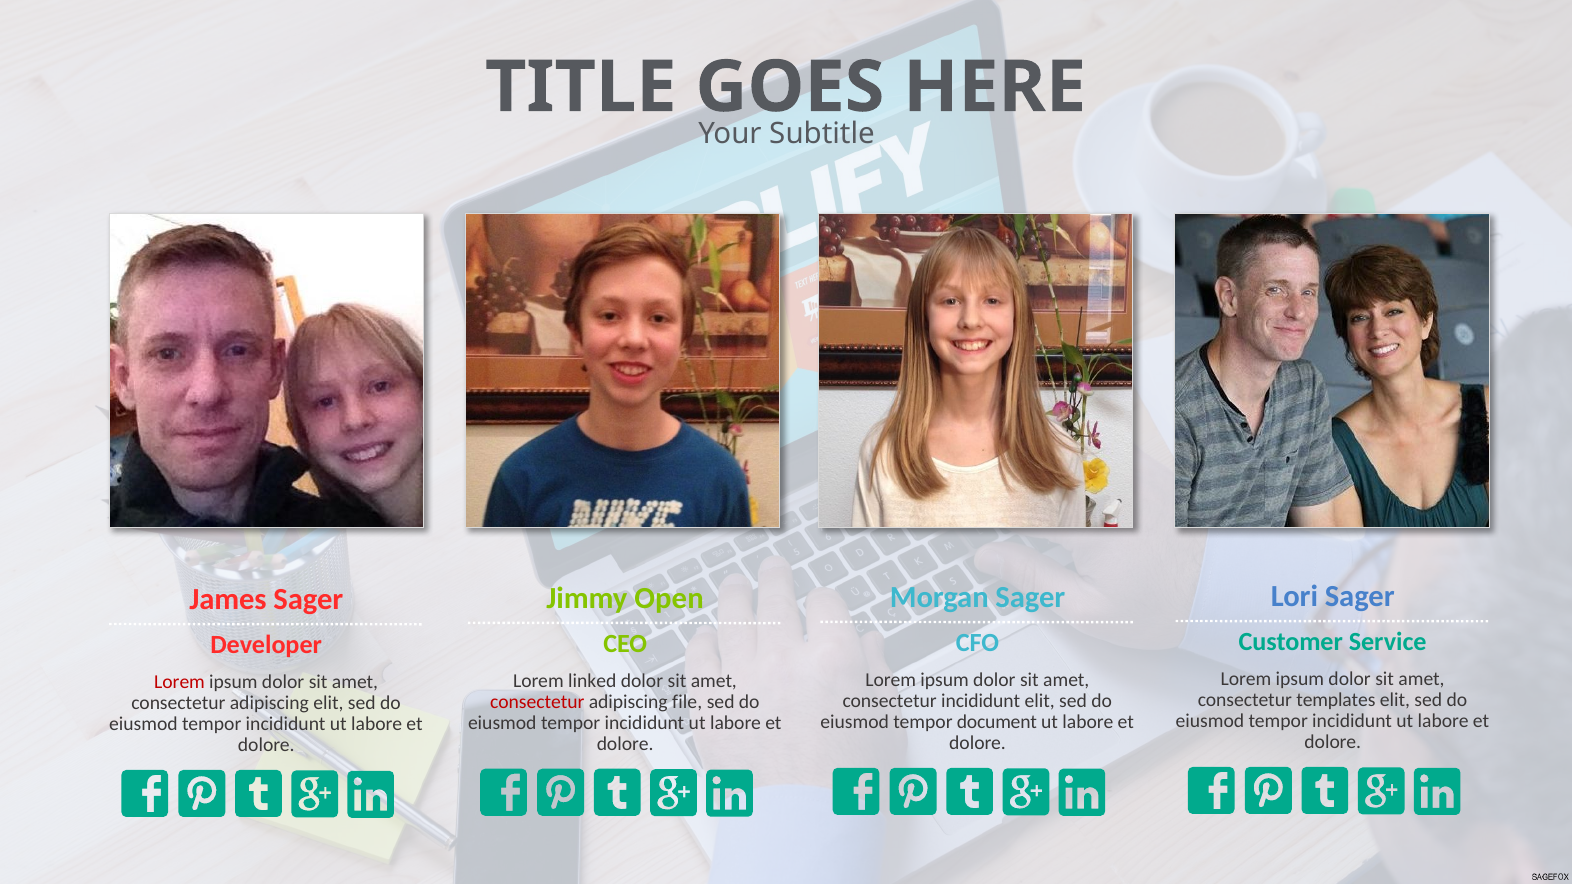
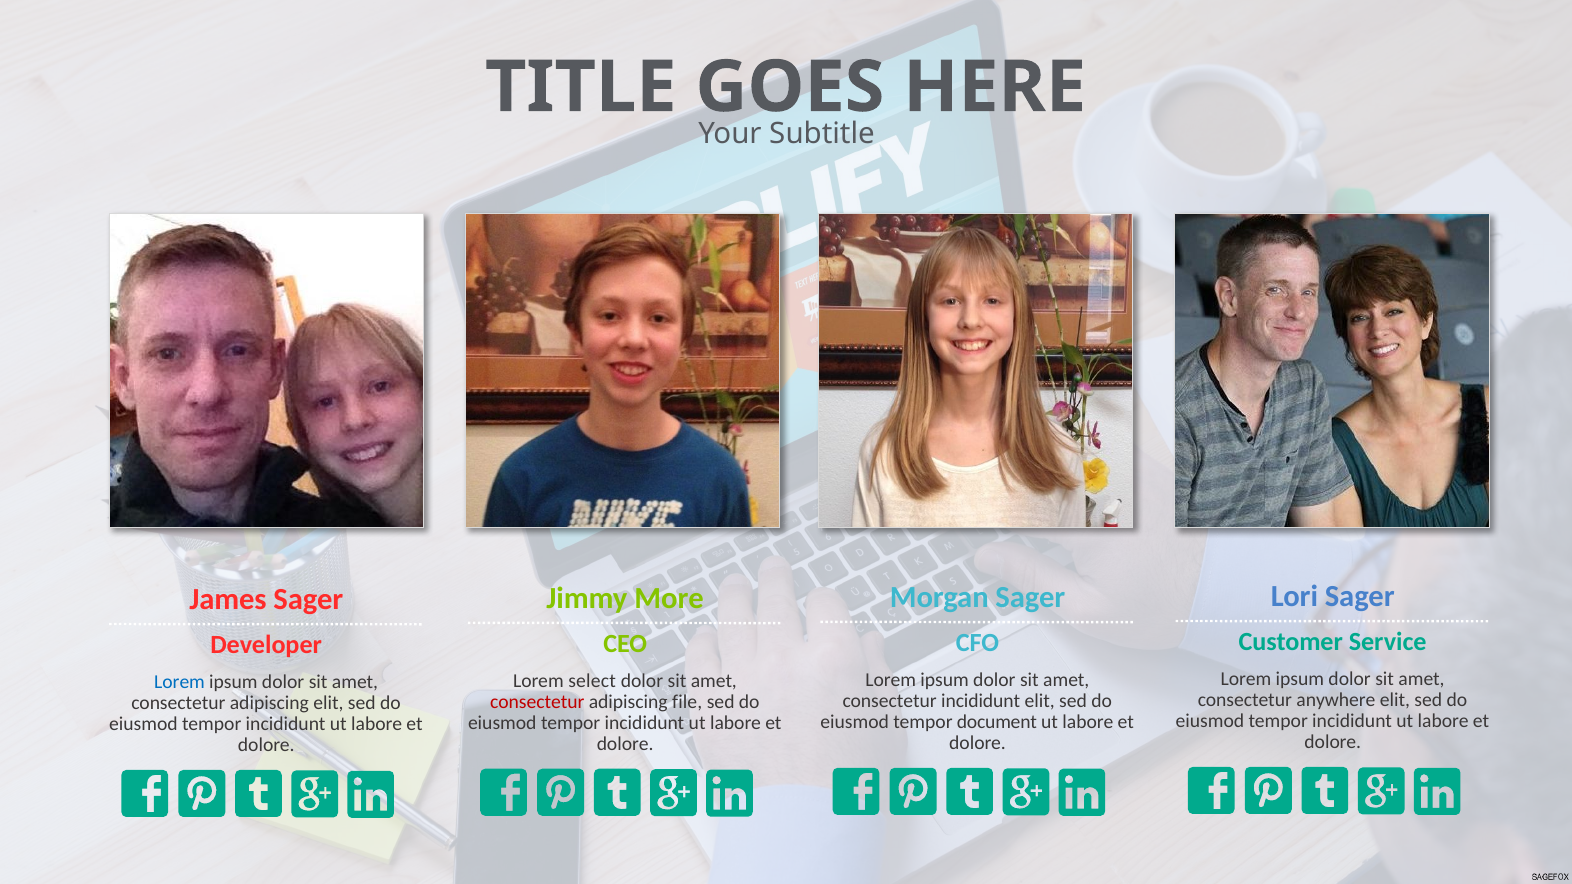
Open: Open -> More
linked: linked -> select
Lorem at (180, 682) colour: red -> blue
templates: templates -> anywhere
